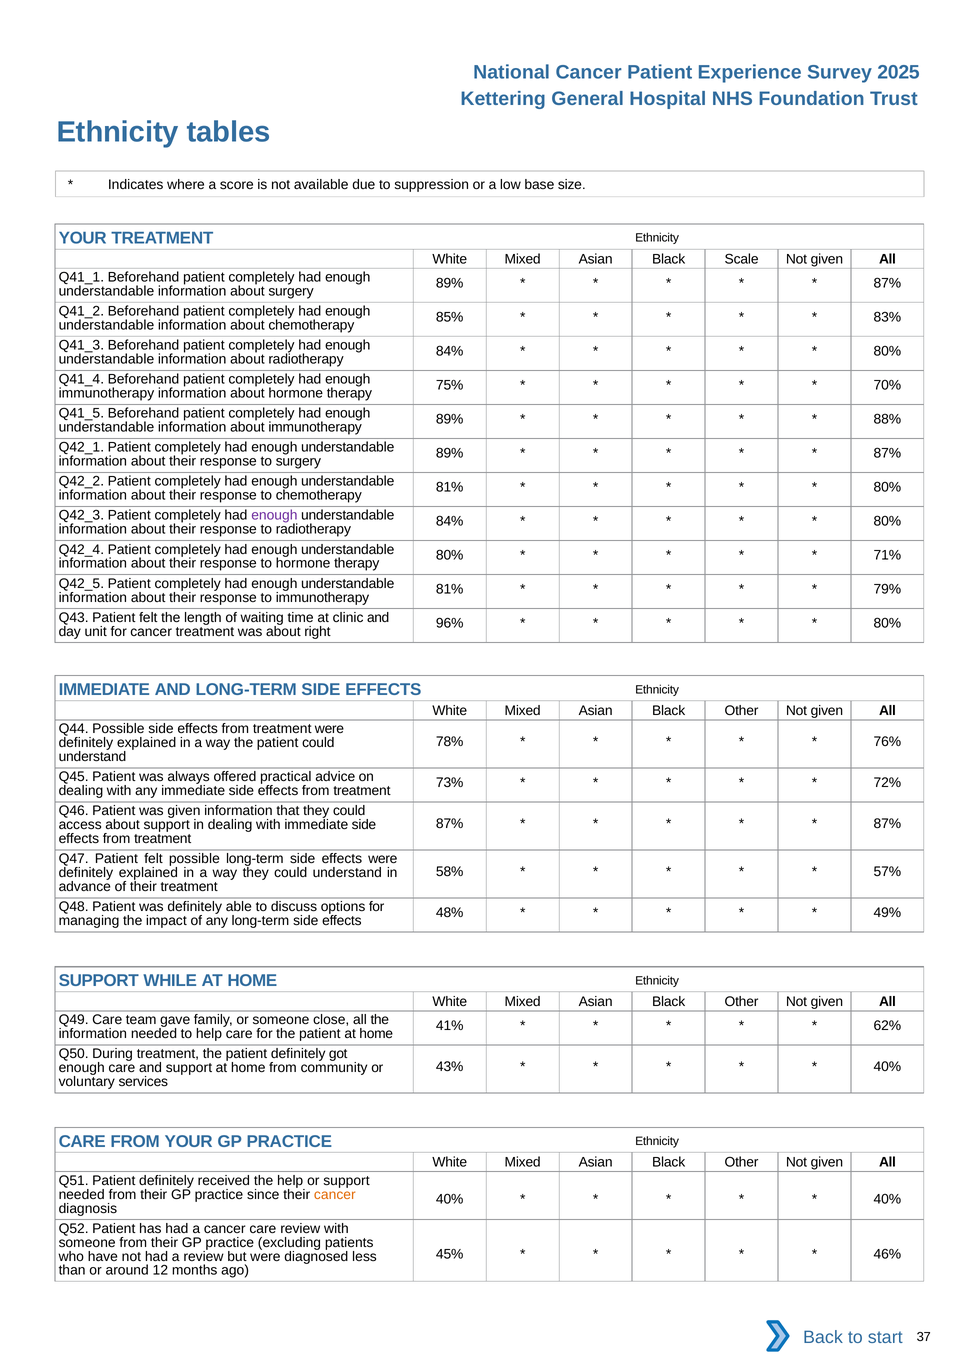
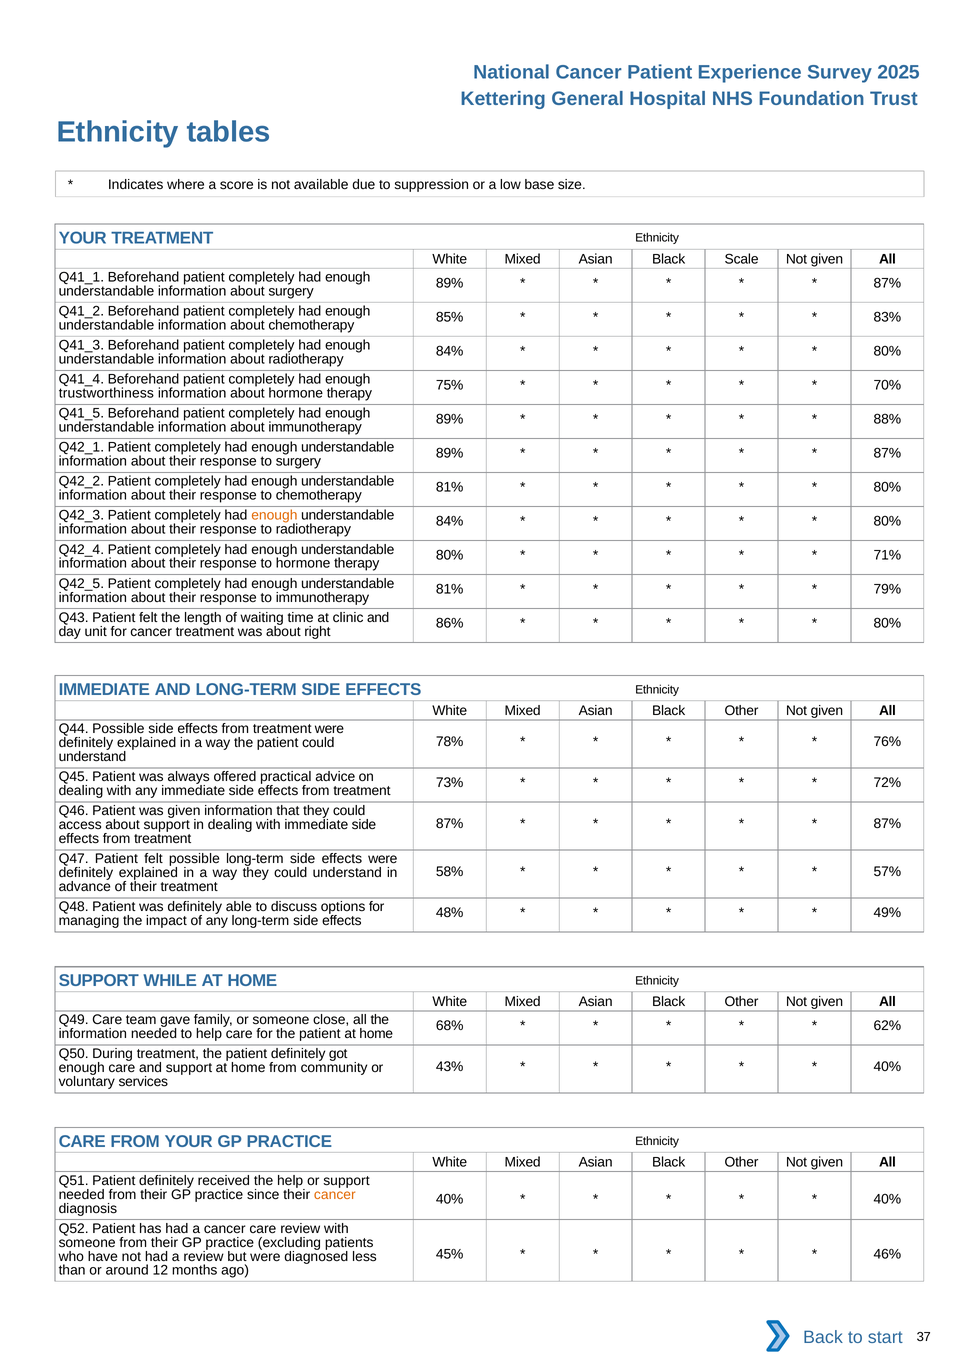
immunotherapy at (106, 393): immunotherapy -> trustworthiness
enough at (274, 516) colour: purple -> orange
96%: 96% -> 86%
41%: 41% -> 68%
